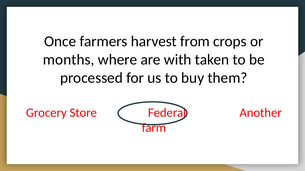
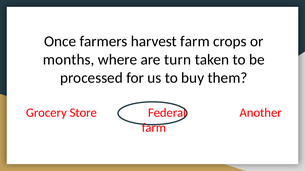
harvest from: from -> farm
with: with -> turn
